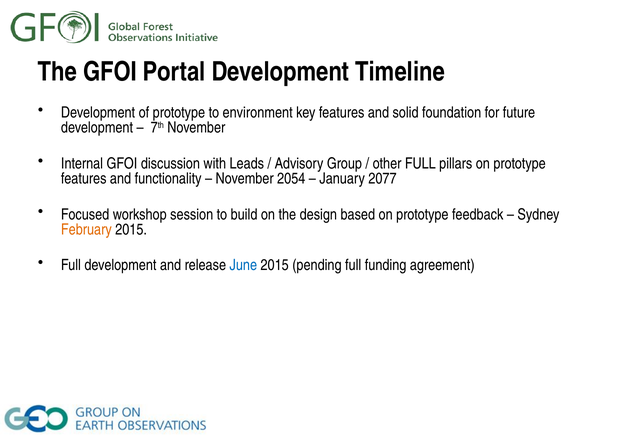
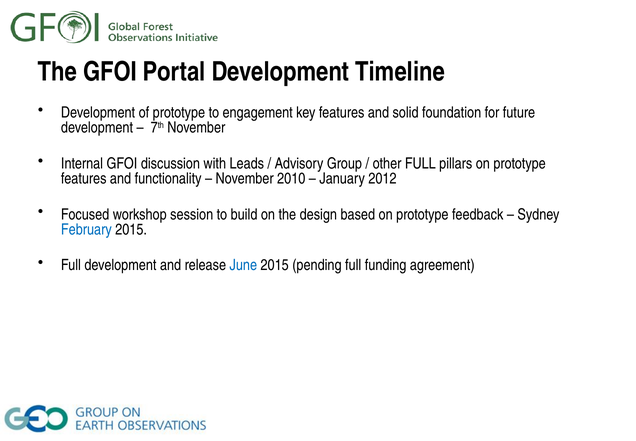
environment: environment -> engagement
2054: 2054 -> 2010
2077: 2077 -> 2012
February colour: orange -> blue
